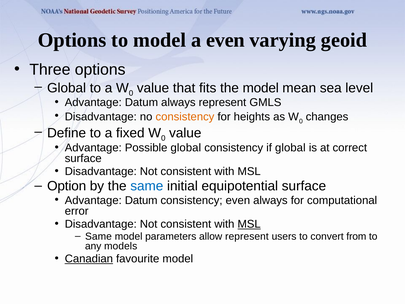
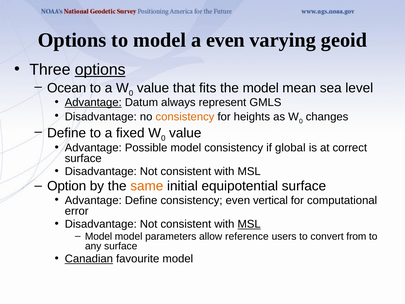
options at (100, 70) underline: none -> present
Global at (67, 88): Global -> Ocean
Advantage at (93, 103) underline: none -> present
Possible global: global -> model
same at (147, 186) colour: blue -> orange
Datum at (141, 200): Datum -> Define
even always: always -> vertical
Same at (98, 236): Same -> Model
allow represent: represent -> reference
any models: models -> surface
